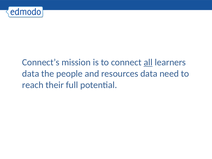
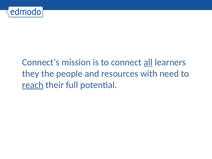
data at (31, 74): data -> they
resources data: data -> with
reach underline: none -> present
